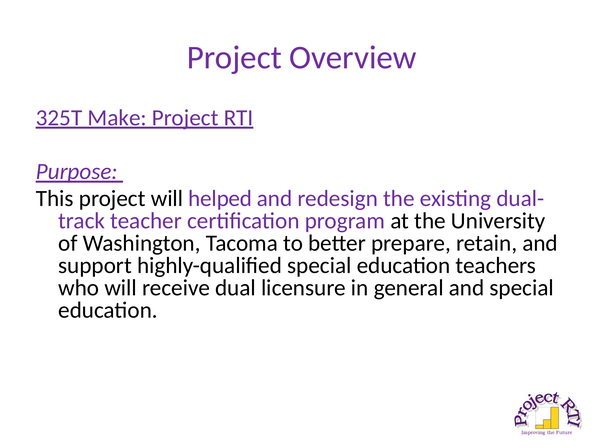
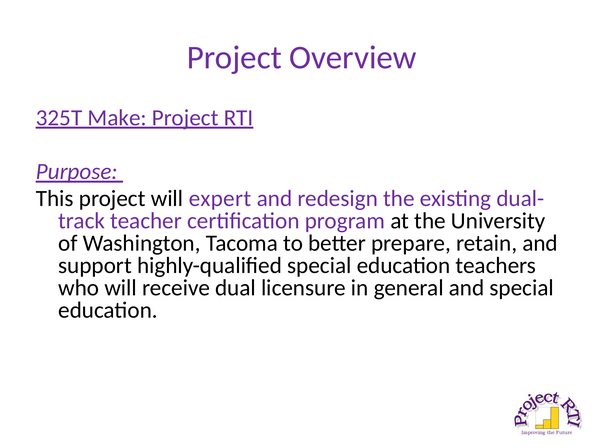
helped: helped -> expert
